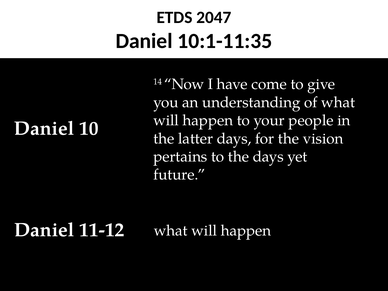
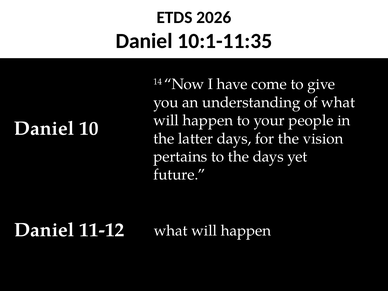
2047: 2047 -> 2026
